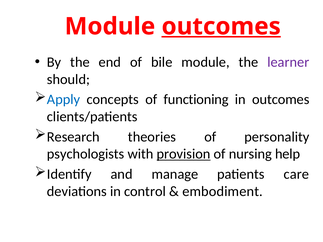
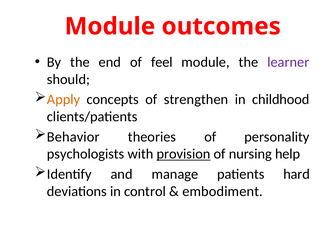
outcomes at (221, 26) underline: present -> none
bile: bile -> feel
Apply colour: blue -> orange
functioning: functioning -> strengthen
in outcomes: outcomes -> childhood
Research: Research -> Behavior
care: care -> hard
